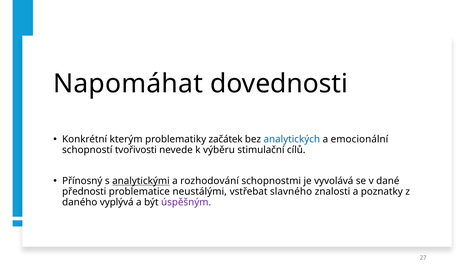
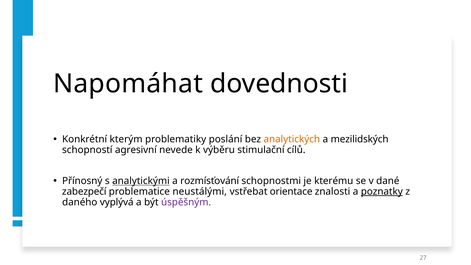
začátek: začátek -> poslání
analytických colour: blue -> orange
emocionální: emocionální -> mezilidských
tvořivosti: tvořivosti -> agresivní
rozhodování: rozhodování -> rozmísťování
vyvolává: vyvolává -> kterému
přednosti: přednosti -> zabezpečí
slavného: slavného -> orientace
poznatky underline: none -> present
